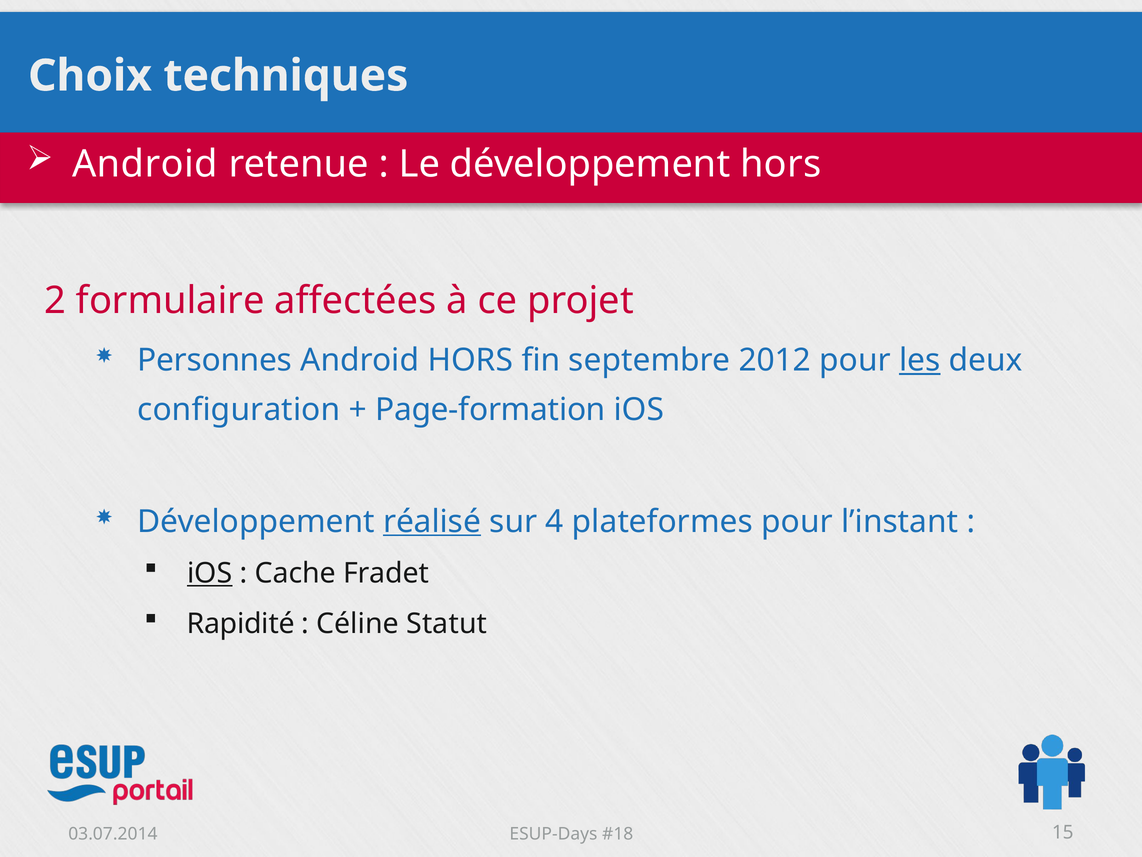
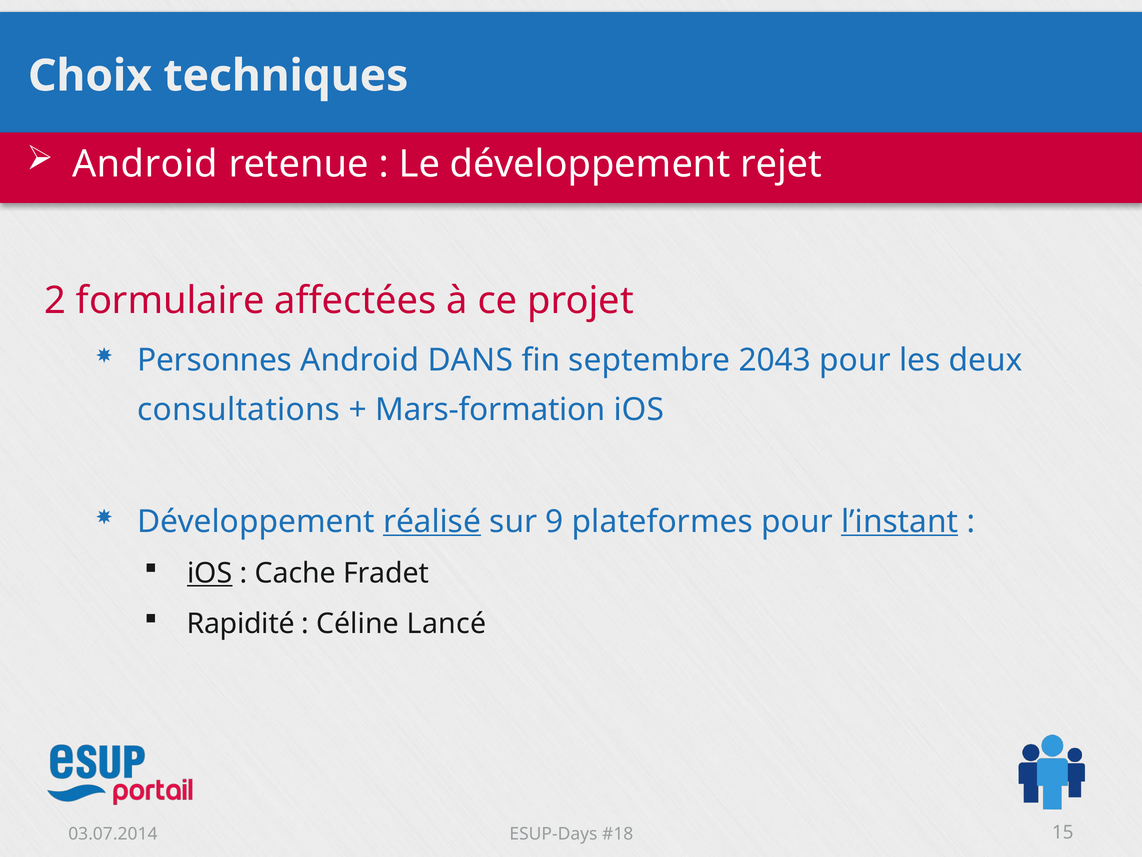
développement hors: hors -> rejet
Android HORS: HORS -> DANS
2012: 2012 -> 2043
les underline: present -> none
configuration: configuration -> consultations
Page-formation: Page-formation -> Mars-formation
4: 4 -> 9
l’instant underline: none -> present
Statut: Statut -> Lancé
